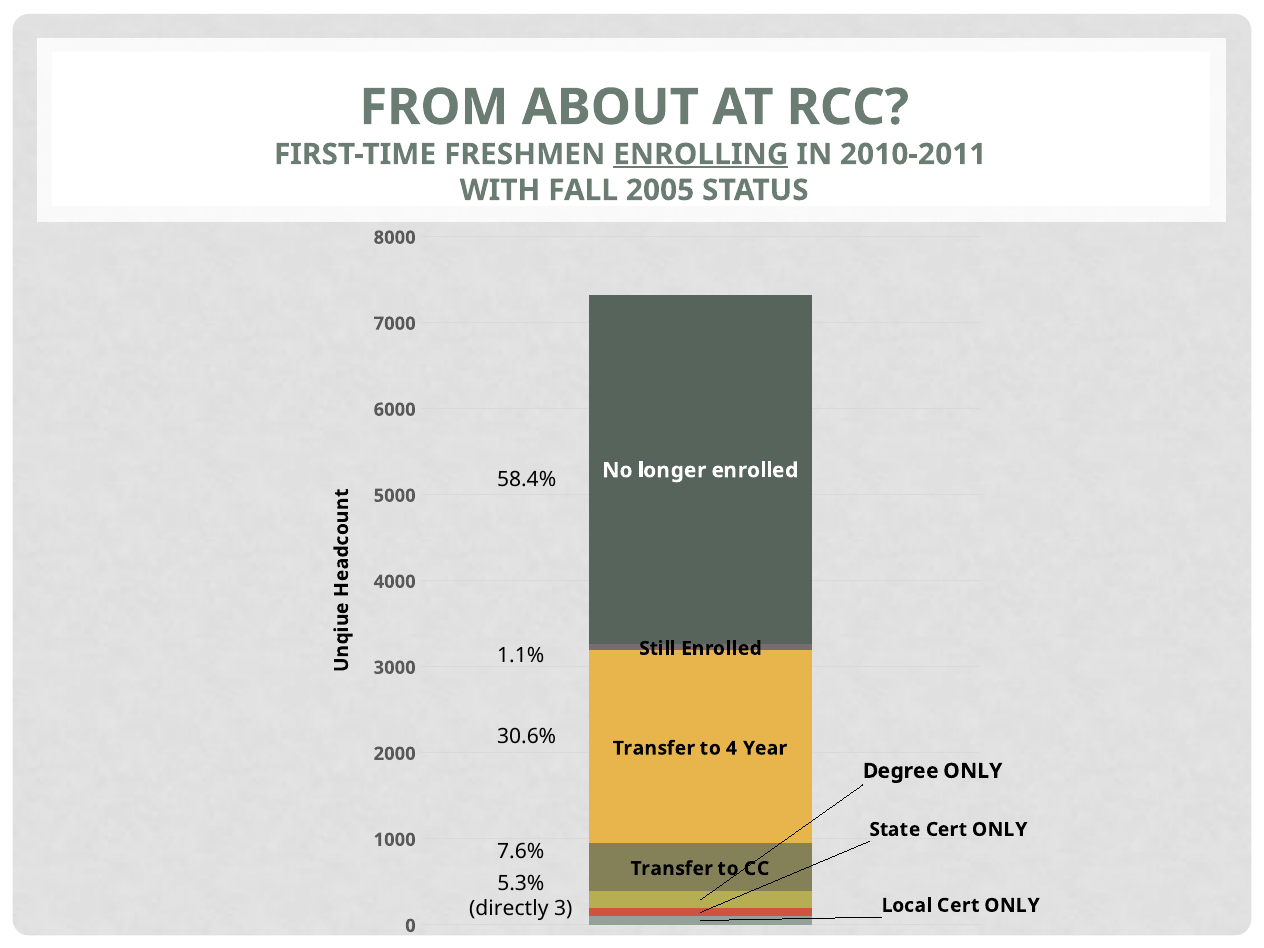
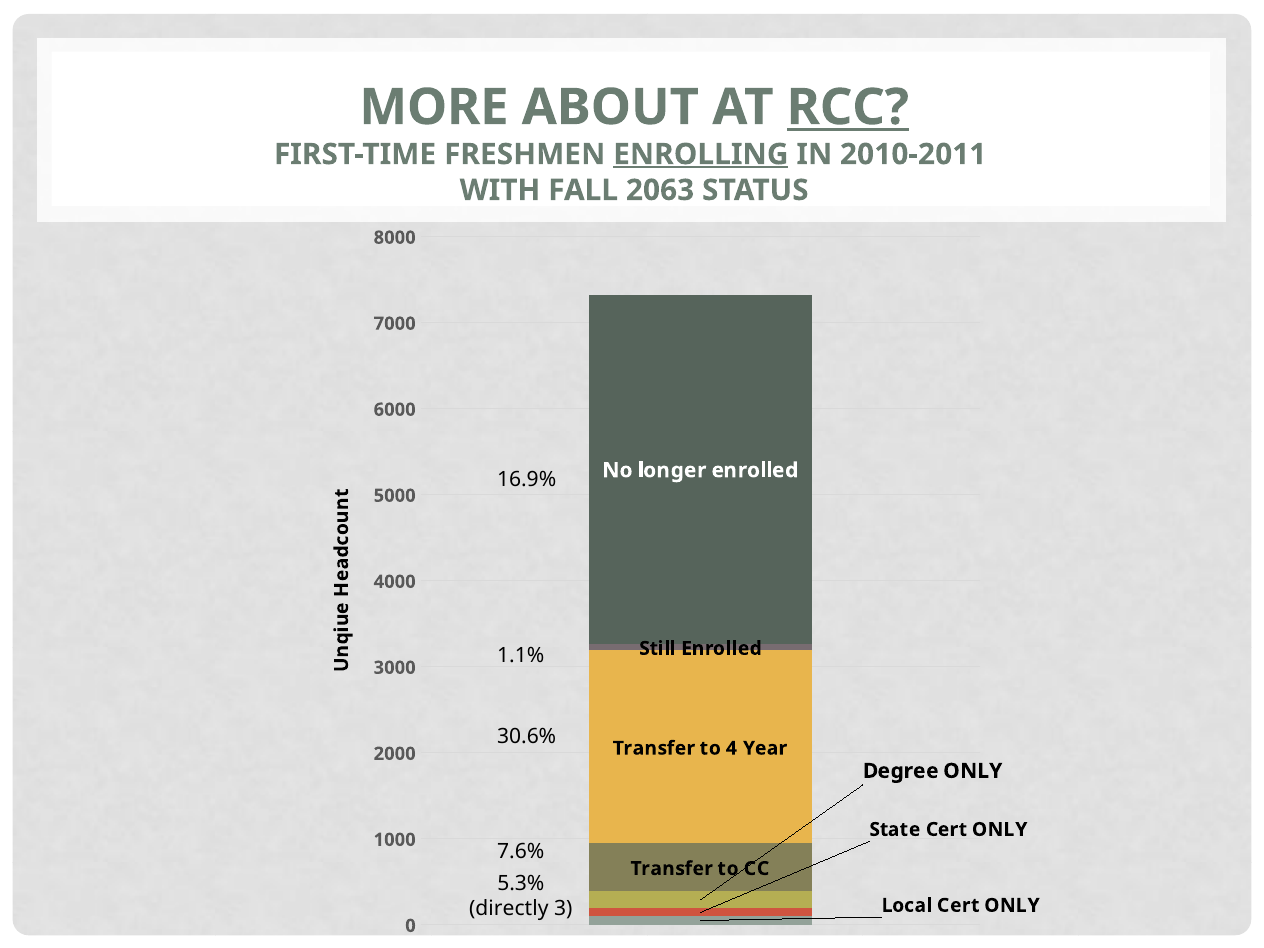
FROM: FROM -> MORE
RCC underline: none -> present
2005: 2005 -> 2063
58.4%: 58.4% -> 16.9%
